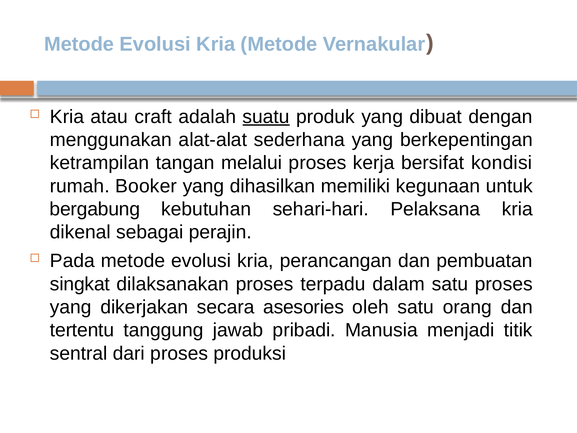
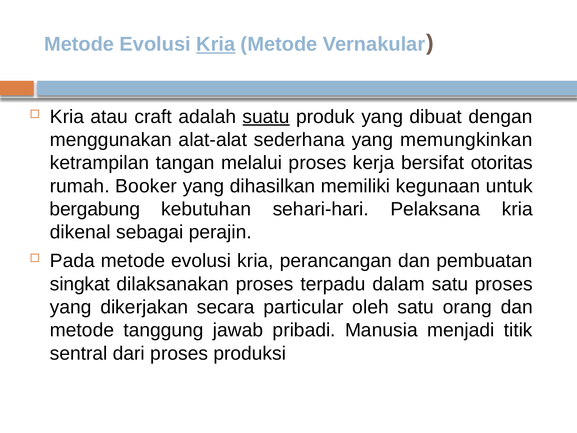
Kria at (216, 44) underline: none -> present
berkepentingan: berkepentingan -> memungkinkan
kondisi: kondisi -> otoritas
asesories: asesories -> particular
tertentu at (82, 330): tertentu -> metode
